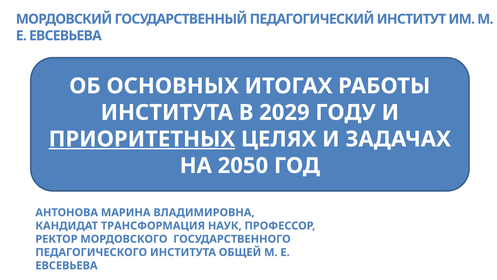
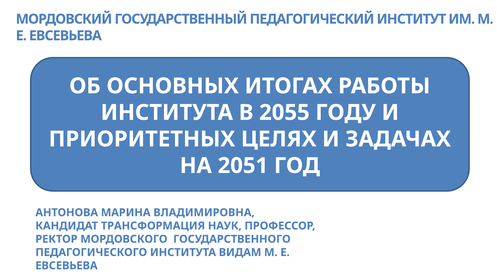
2029: 2029 -> 2055
ПРИОРИТЕТНЫХ underline: present -> none
2050: 2050 -> 2051
ОБЩЕЙ: ОБЩЕЙ -> ВИДАМ
